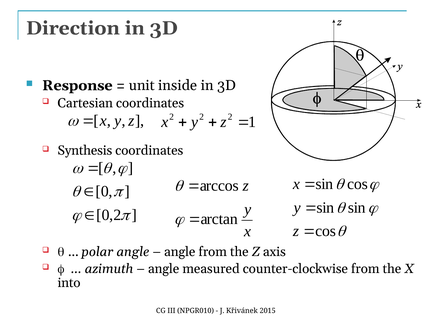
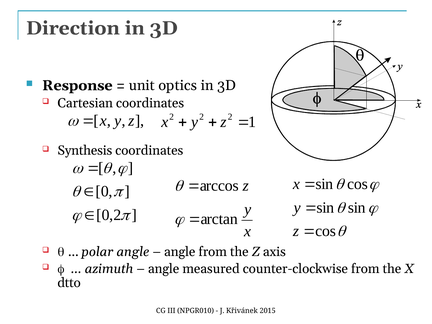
inside: inside -> optics
into: into -> dtto
